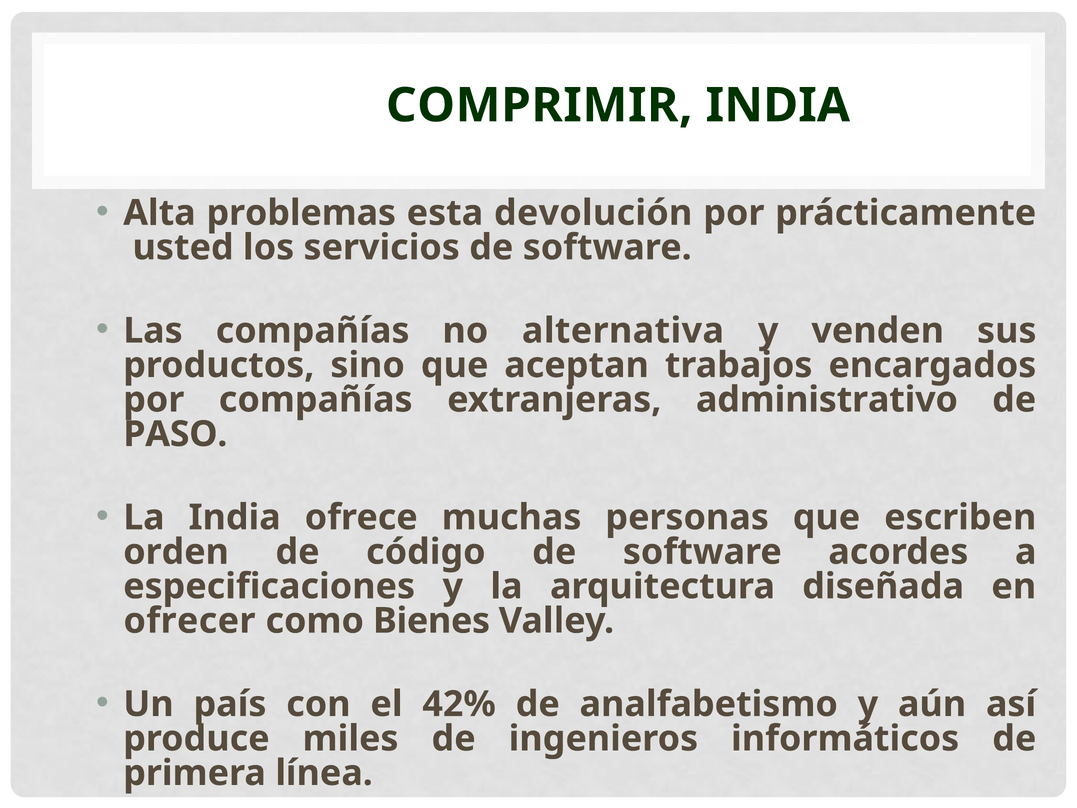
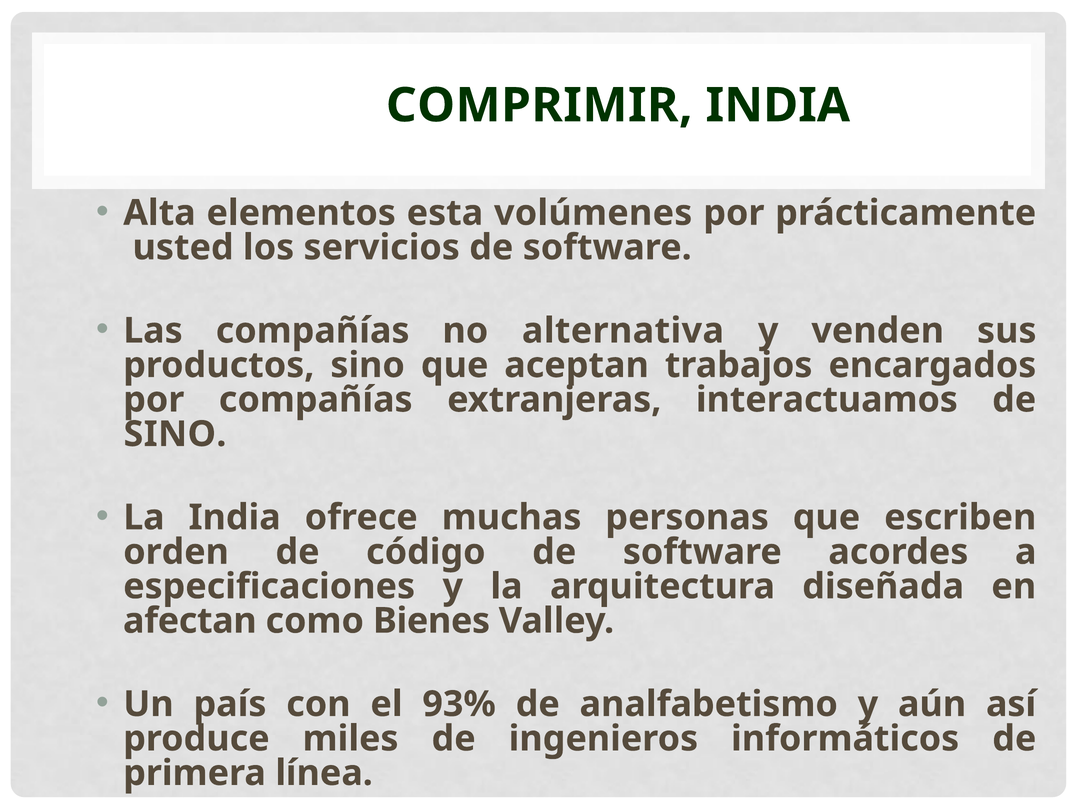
problemas: problemas -> elementos
devolución: devolución -> volúmenes
administrativo: administrativo -> interactuamos
PASO at (175, 434): PASO -> SINO
ofrecer: ofrecer -> afectan
42%: 42% -> 93%
